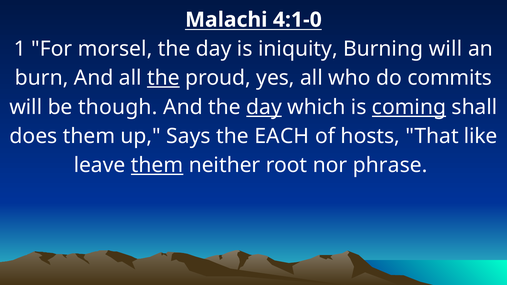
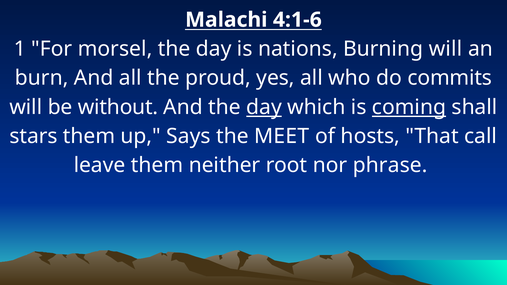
4:1-0: 4:1-0 -> 4:1-6
iniquity: iniquity -> nations
the at (163, 78) underline: present -> none
though: though -> without
does: does -> stars
EACH: EACH -> MEET
like: like -> call
them at (157, 165) underline: present -> none
